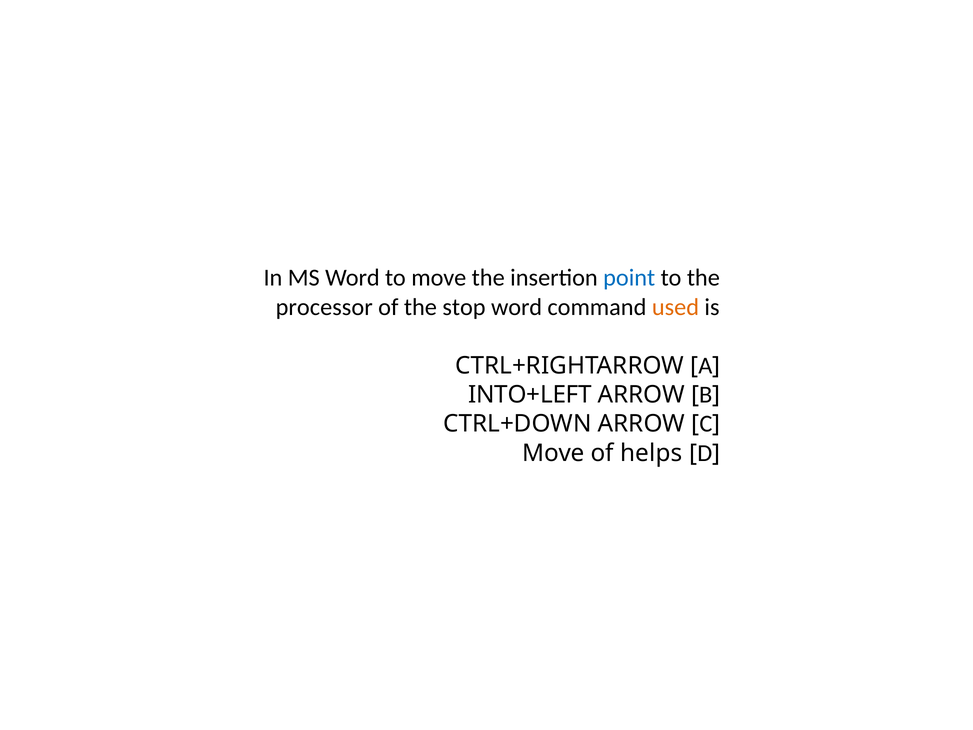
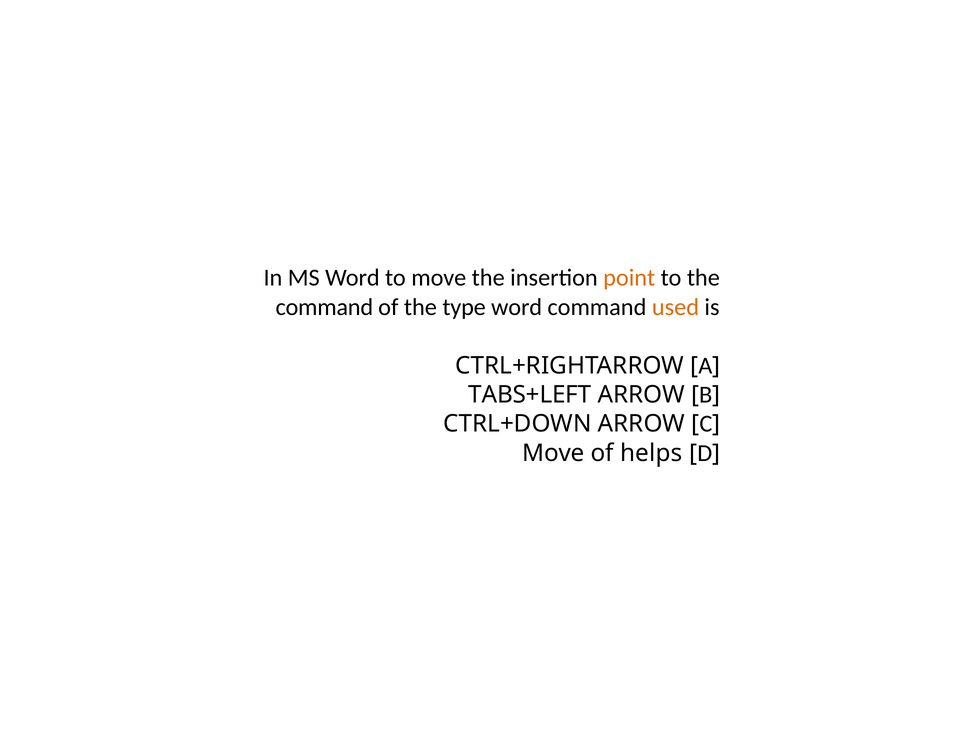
point colour: blue -> orange
processor at (324, 307): processor -> command
stop: stop -> type
INTO+LEFT: INTO+LEFT -> TABS+LEFT
